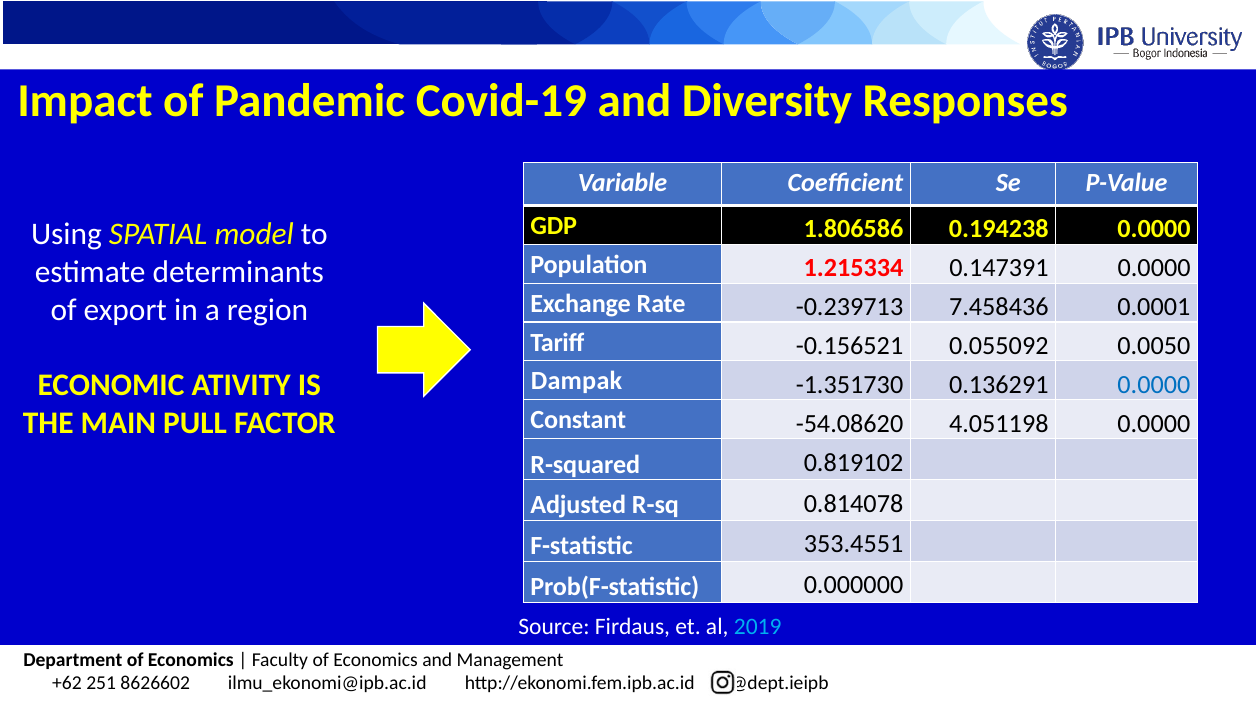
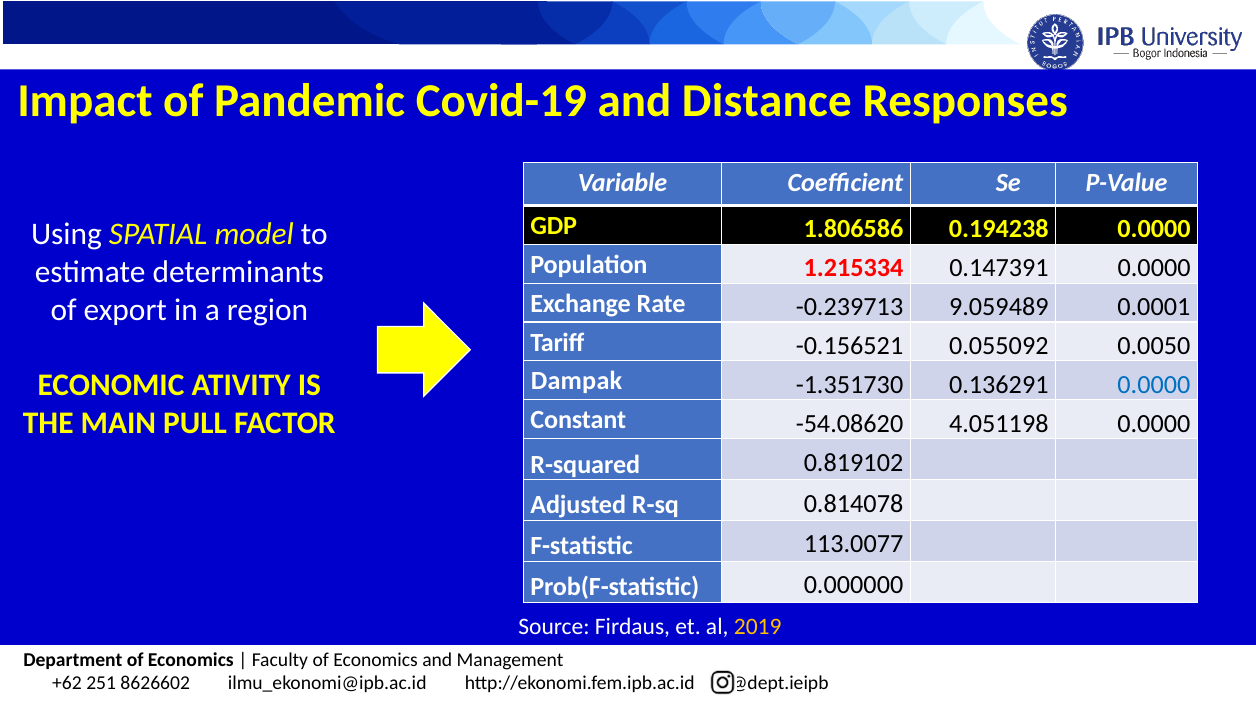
Diversity: Diversity -> Distance
7.458436: 7.458436 -> 9.059489
353.4551: 353.4551 -> 113.0077
2019 colour: light blue -> yellow
